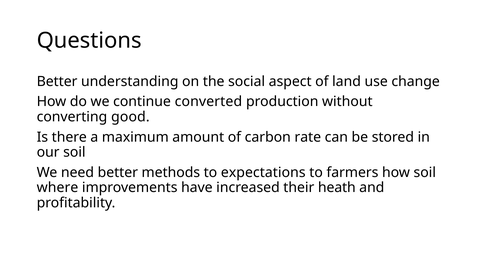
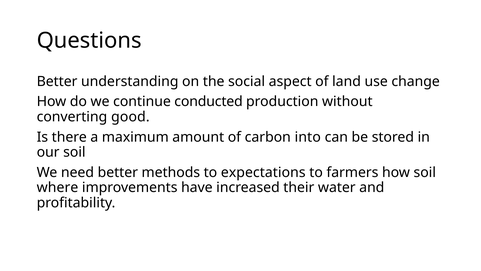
converted: converted -> conducted
rate: rate -> into
heath: heath -> water
